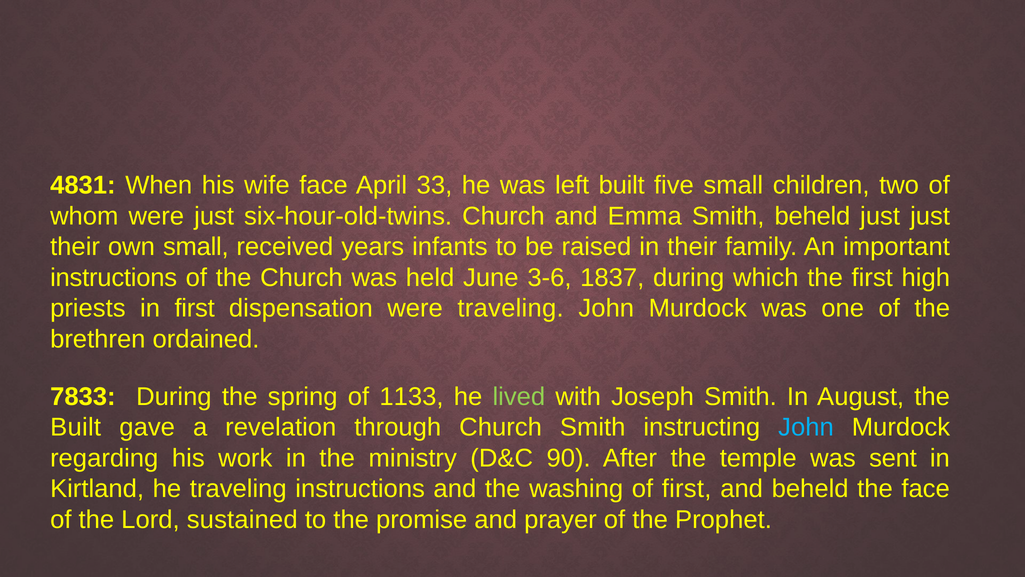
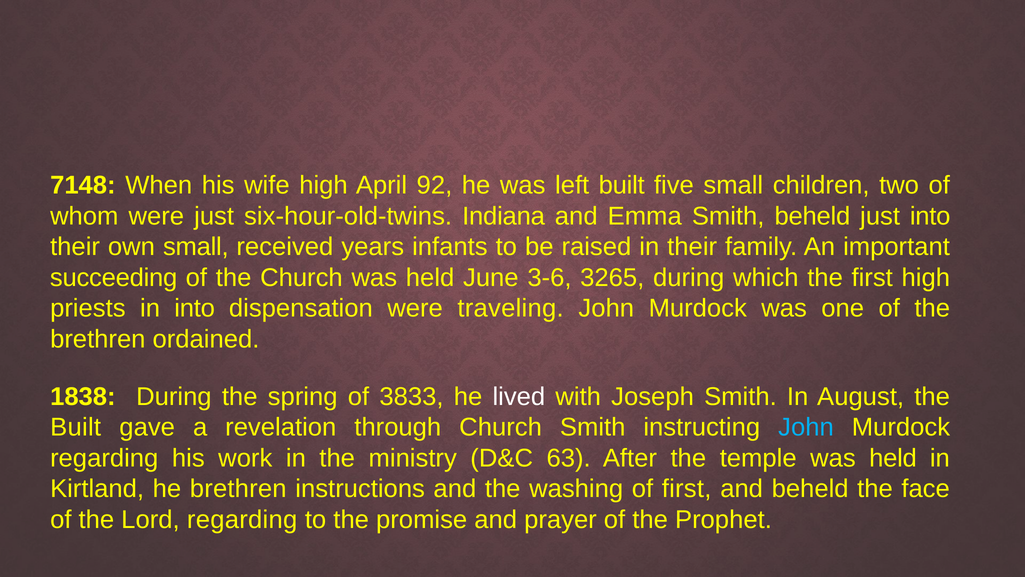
4831: 4831 -> 7148
wife face: face -> high
33: 33 -> 92
six-hour-old-twins Church: Church -> Indiana
just just: just -> into
instructions at (114, 277): instructions -> succeeding
1837: 1837 -> 3265
in first: first -> into
7833: 7833 -> 1838
1133: 1133 -> 3833
lived colour: light green -> white
90: 90 -> 63
temple was sent: sent -> held
he traveling: traveling -> brethren
Lord sustained: sustained -> regarding
